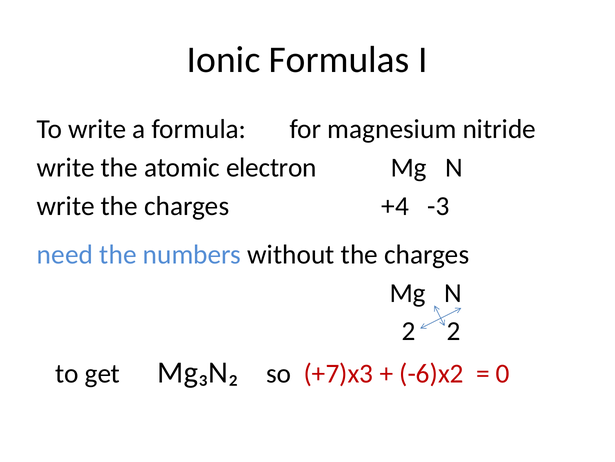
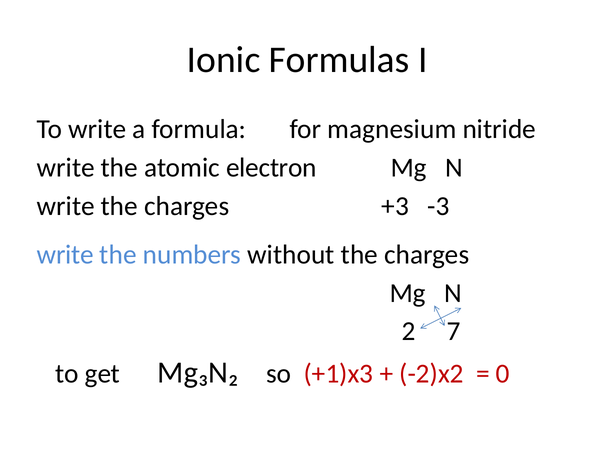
+4: +4 -> +3
need at (65, 254): need -> write
2 2: 2 -> 7
+7)x3: +7)x3 -> +1)x3
-6)x2: -6)x2 -> -2)x2
